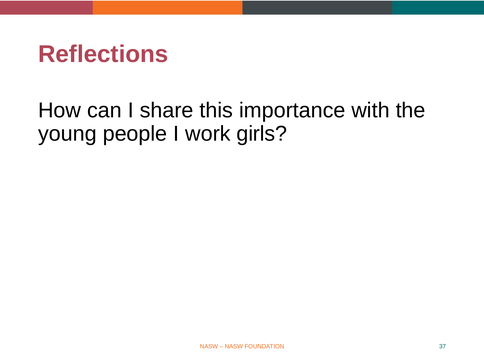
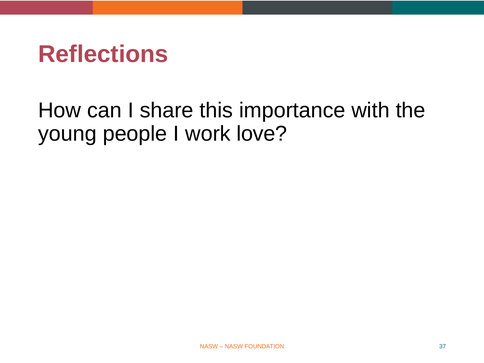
girls: girls -> love
